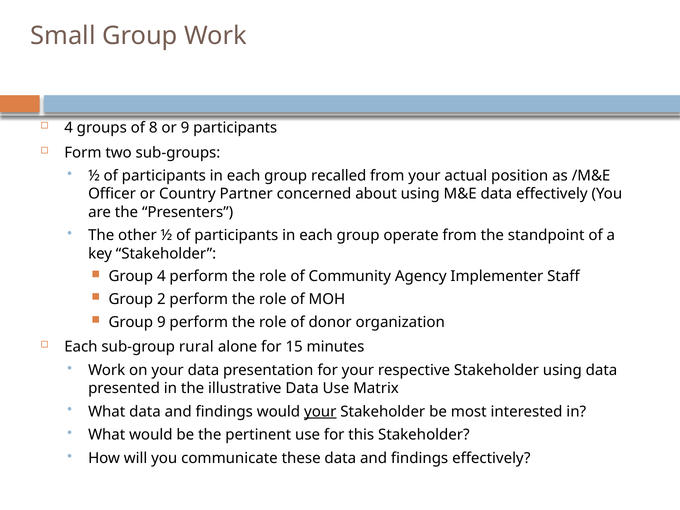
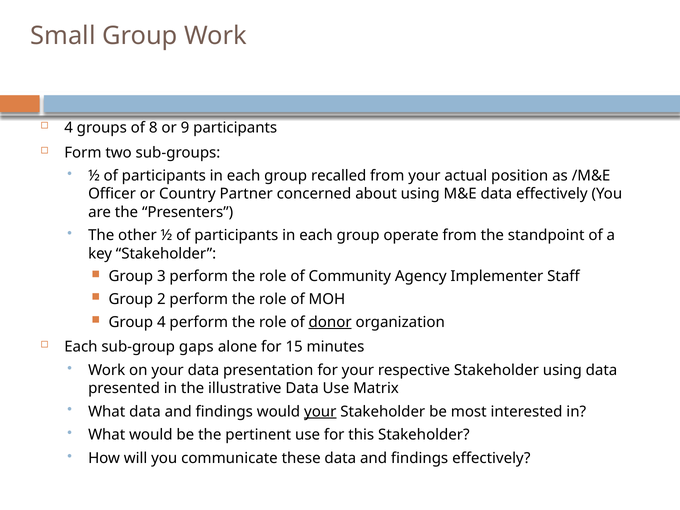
Group 4: 4 -> 3
Group 9: 9 -> 4
donor underline: none -> present
rural: rural -> gaps
